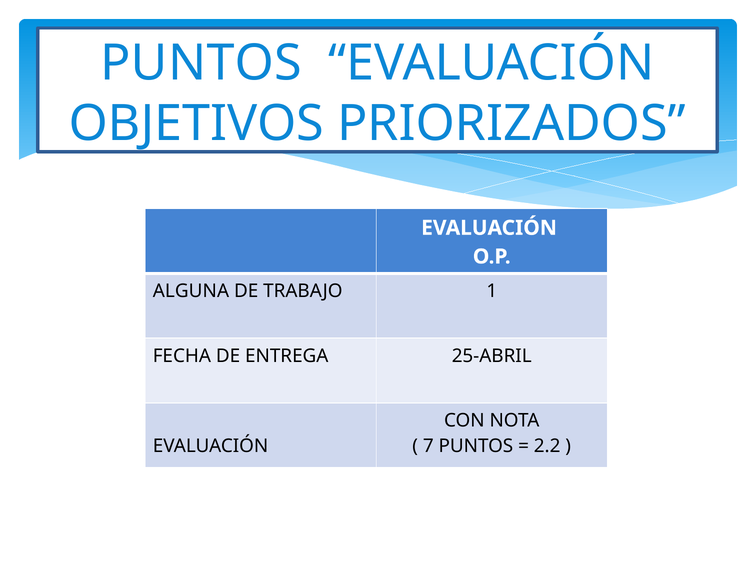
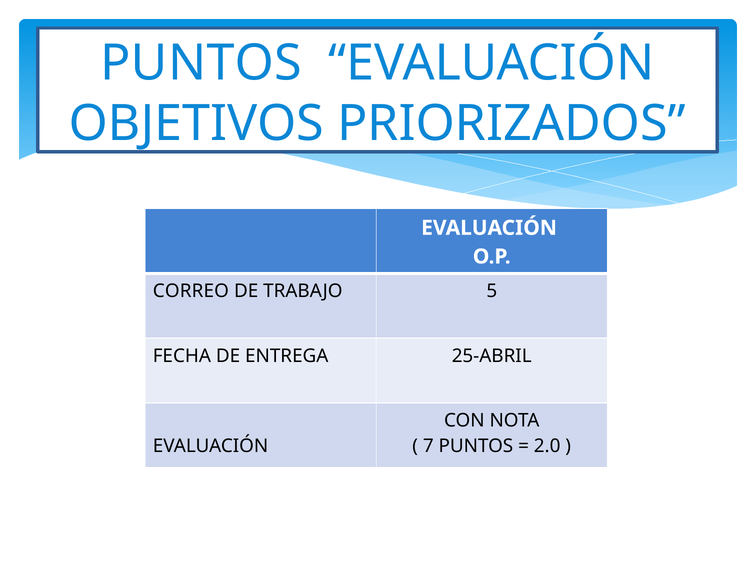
ALGUNA: ALGUNA -> CORREO
1: 1 -> 5
2.2: 2.2 -> 2.0
